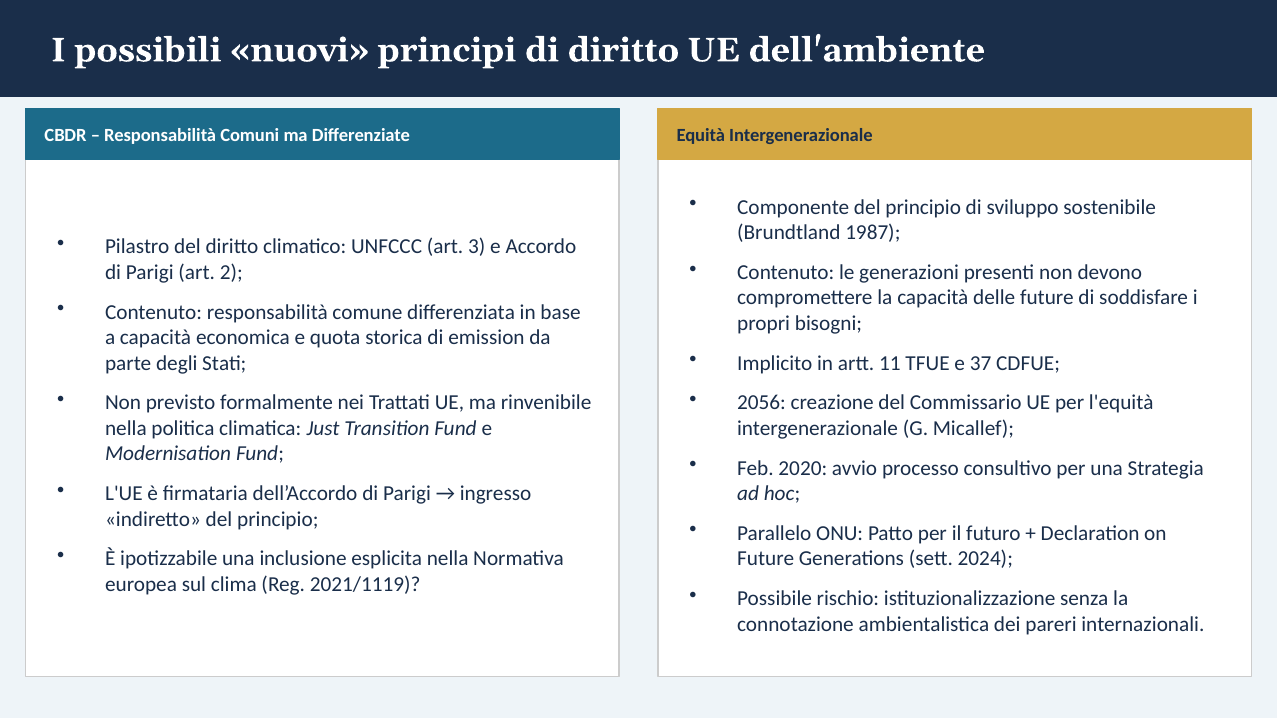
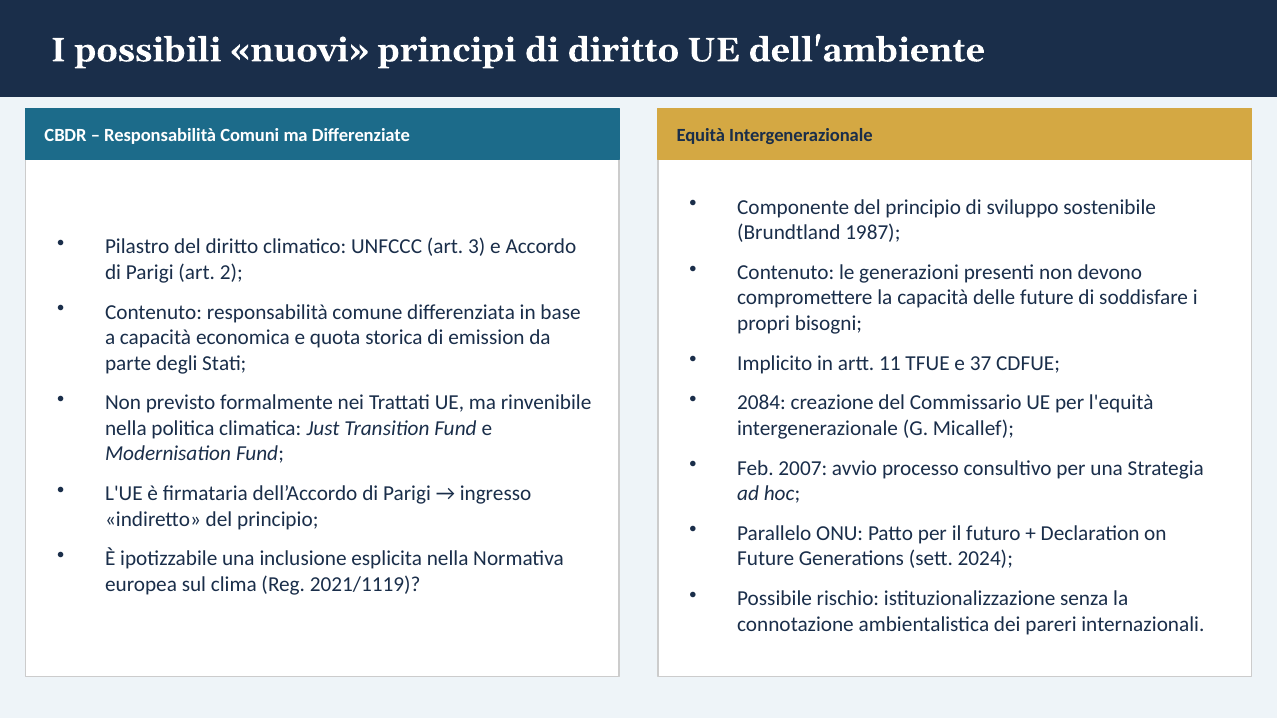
2056: 2056 -> 2084
2020: 2020 -> 2007
